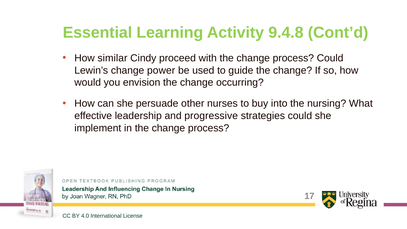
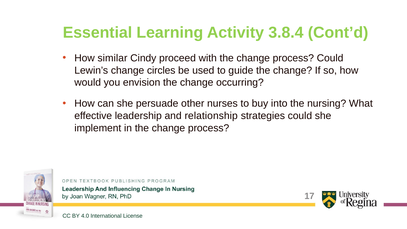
9.4.8: 9.4.8 -> 3.8.4
power: power -> circles
progressive: progressive -> relationship
